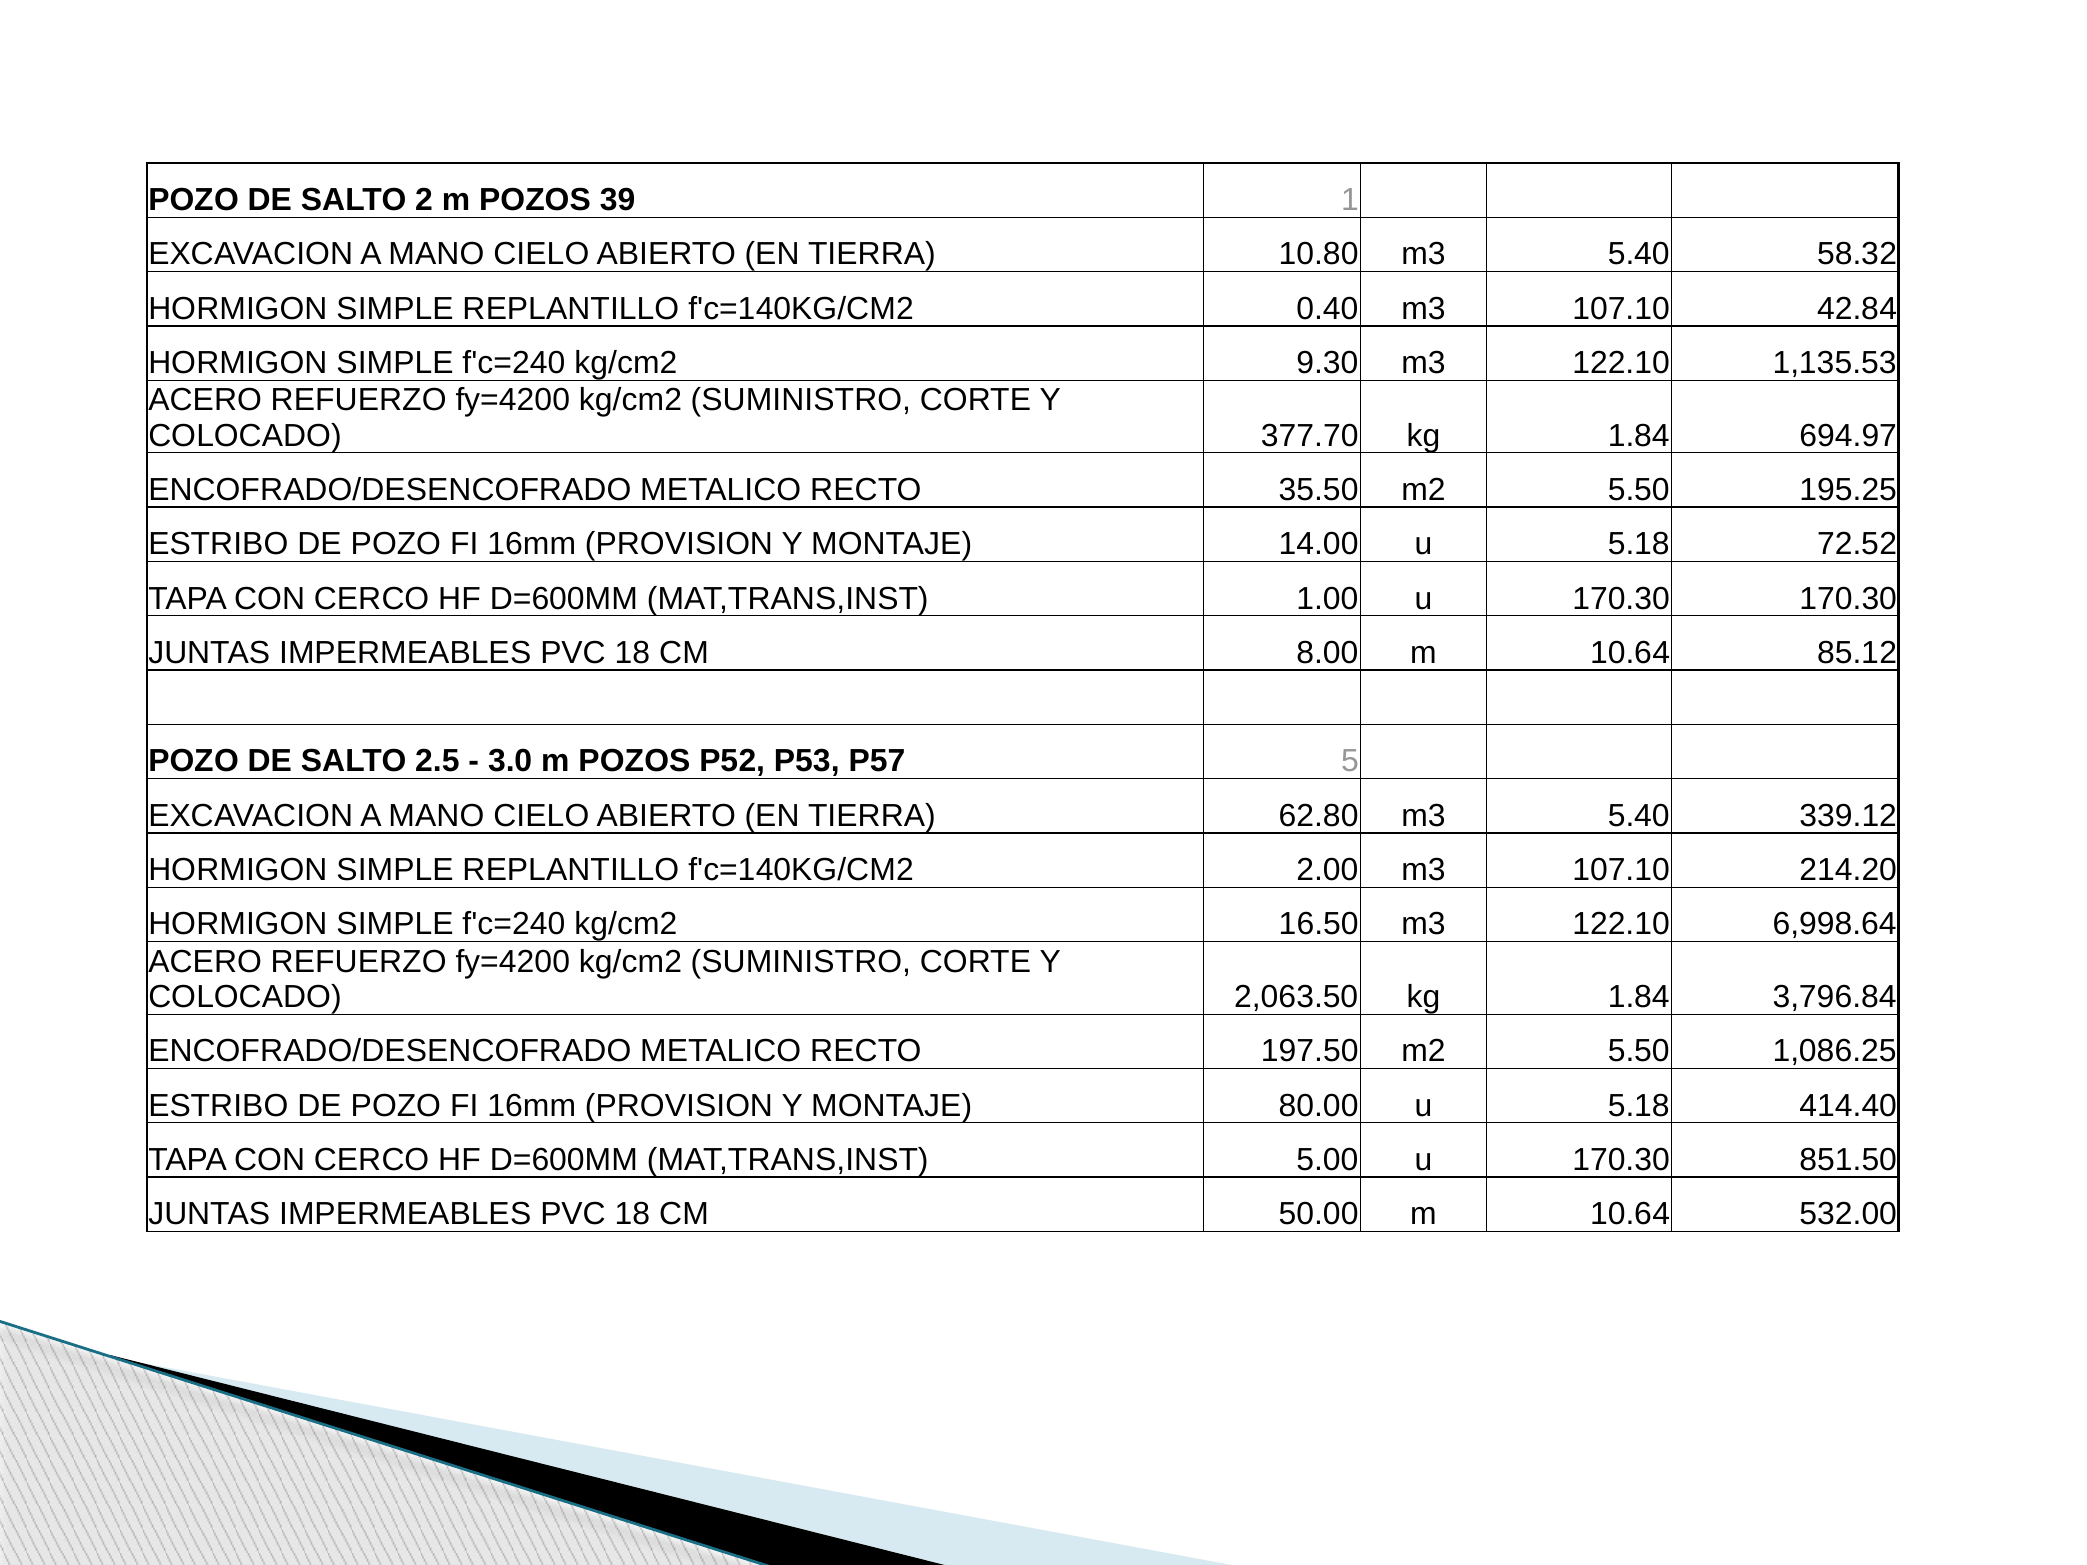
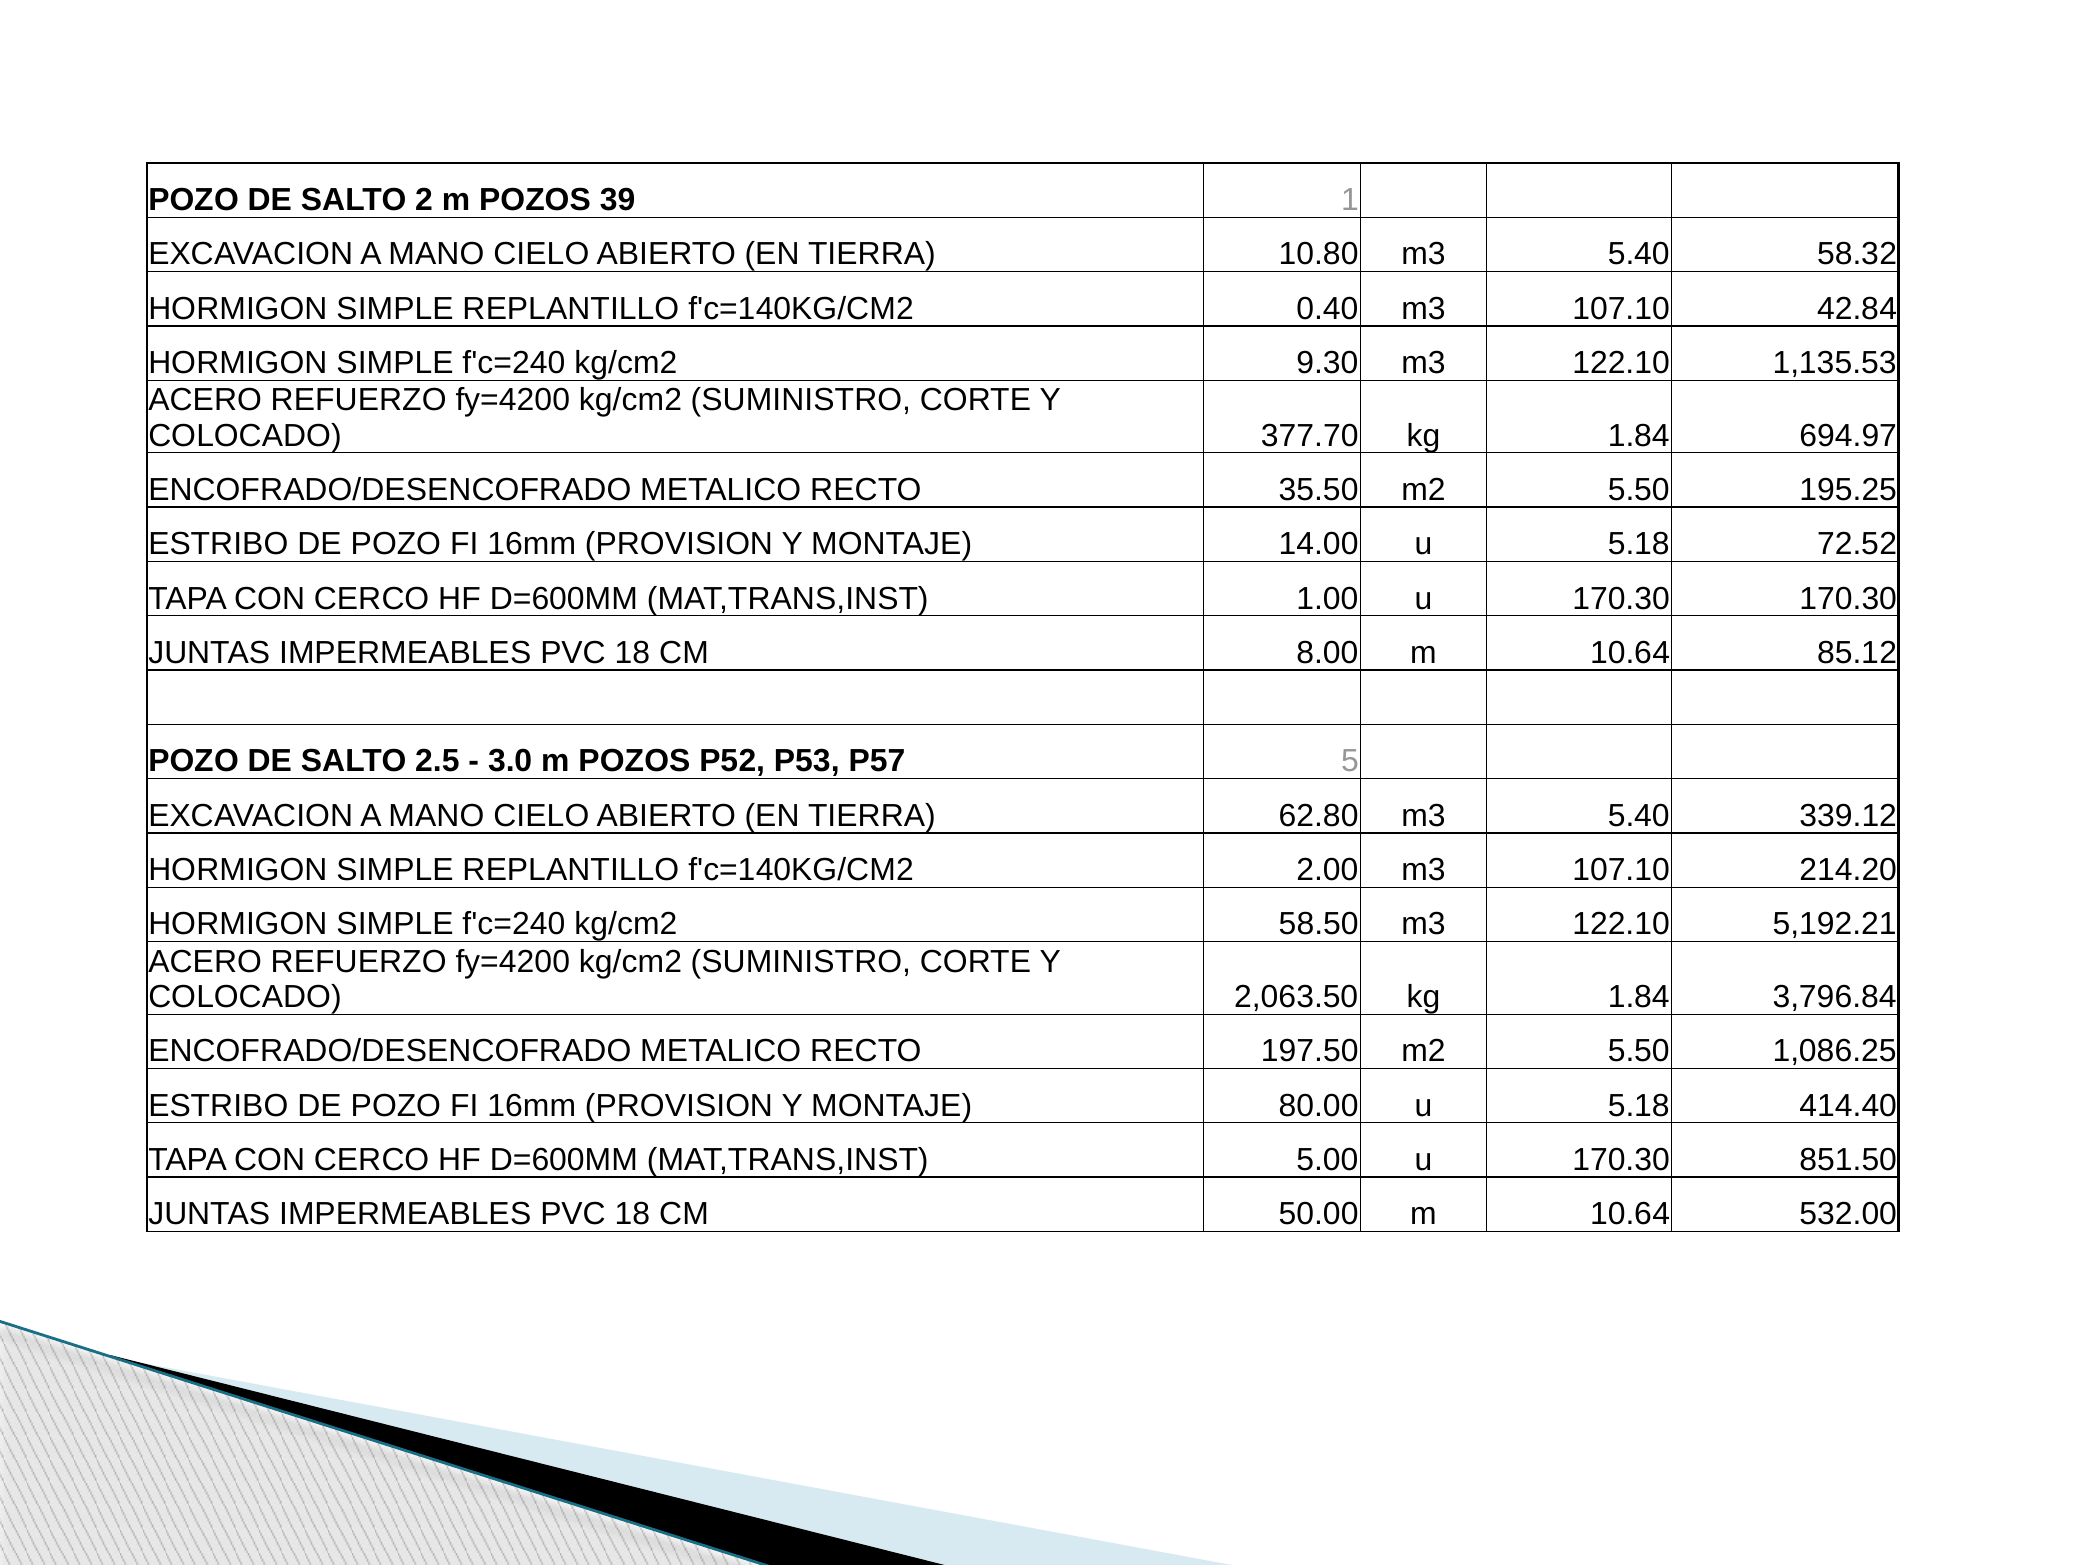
16.50: 16.50 -> 58.50
6,998.64: 6,998.64 -> 5,192.21
